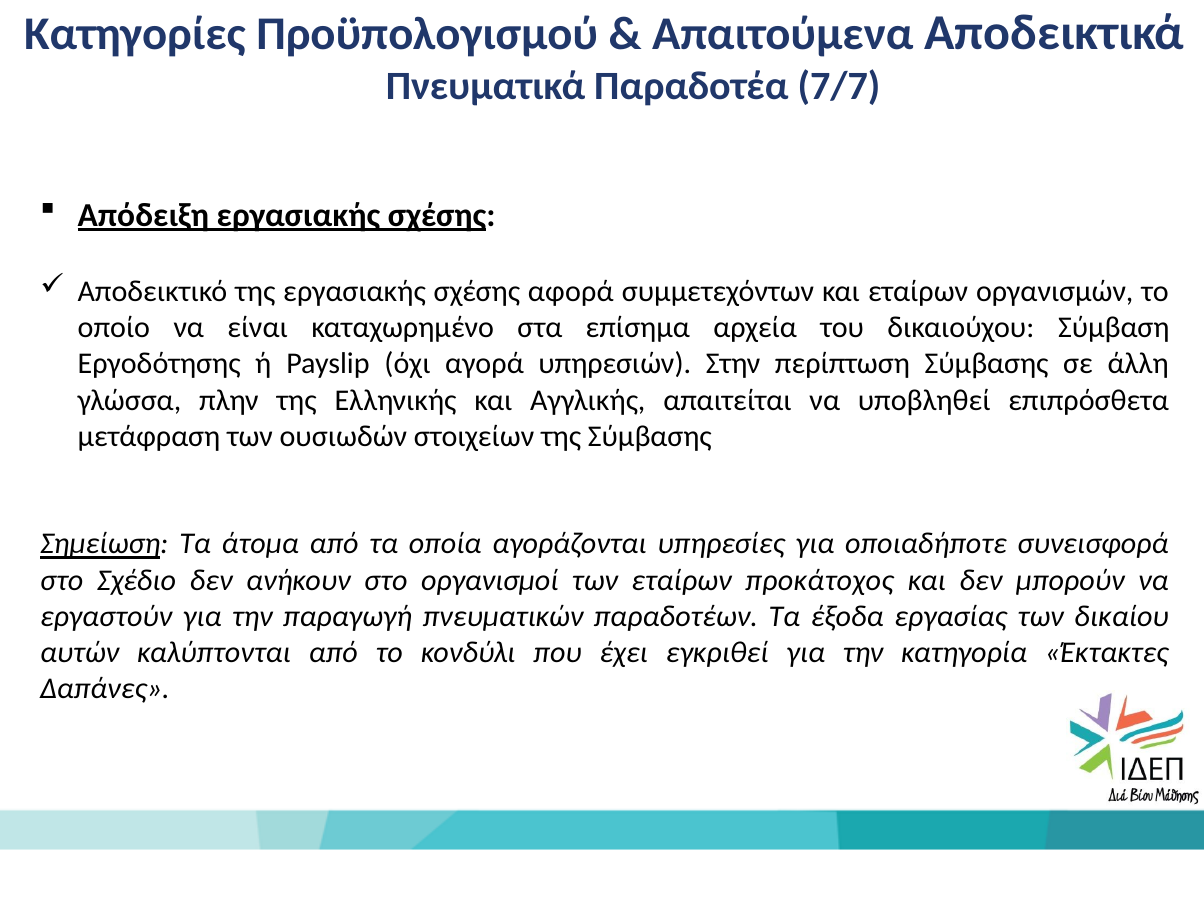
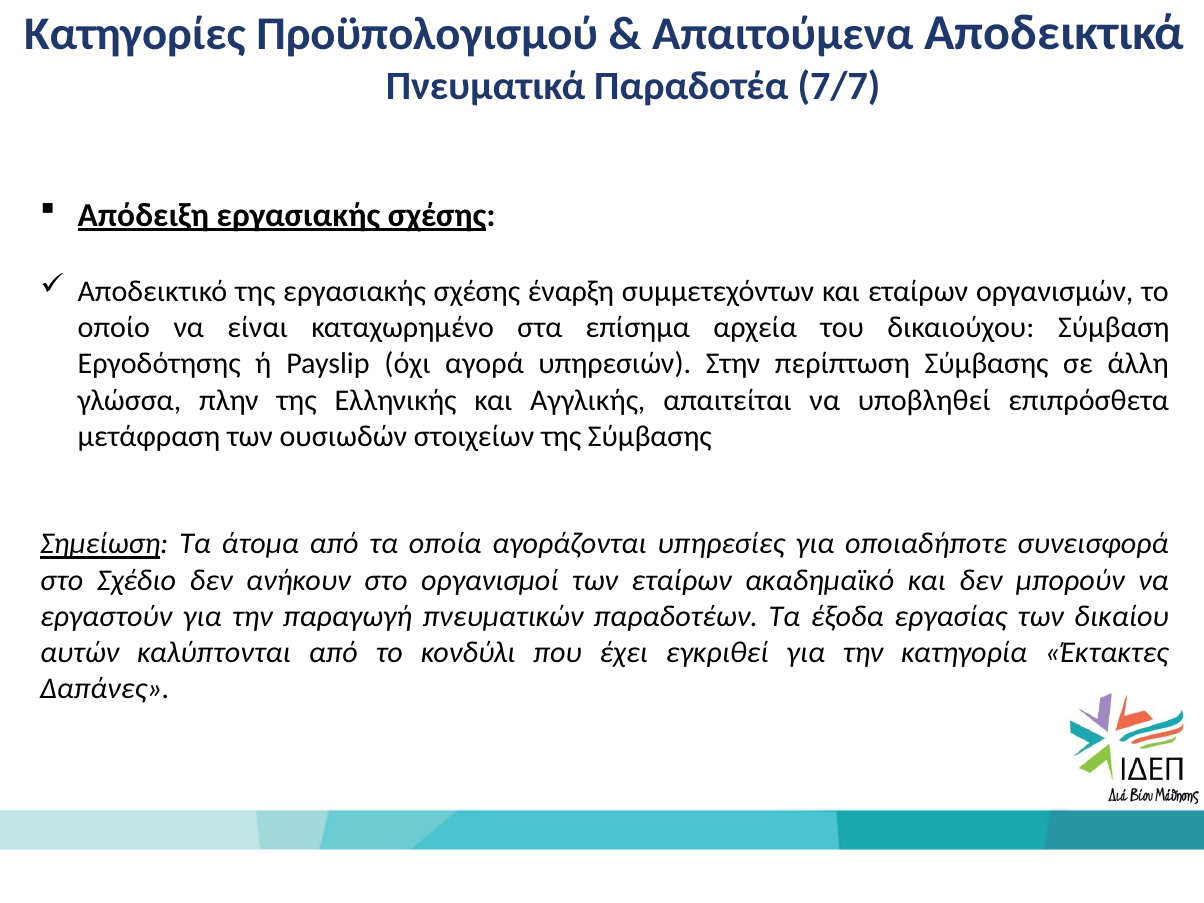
αφορά: αφορά -> έναρξη
προκάτοχος: προκάτοχος -> ακαδημαϊκό
